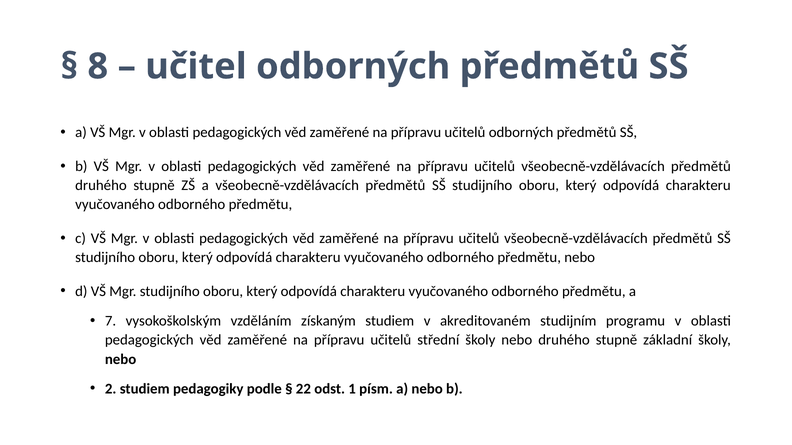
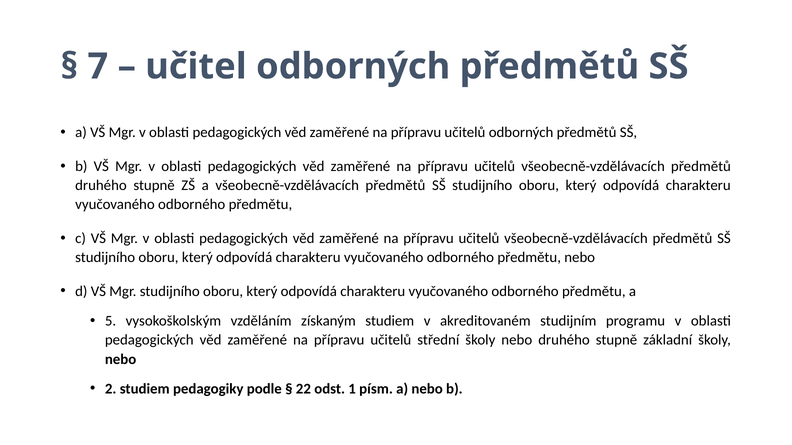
8: 8 -> 7
7: 7 -> 5
